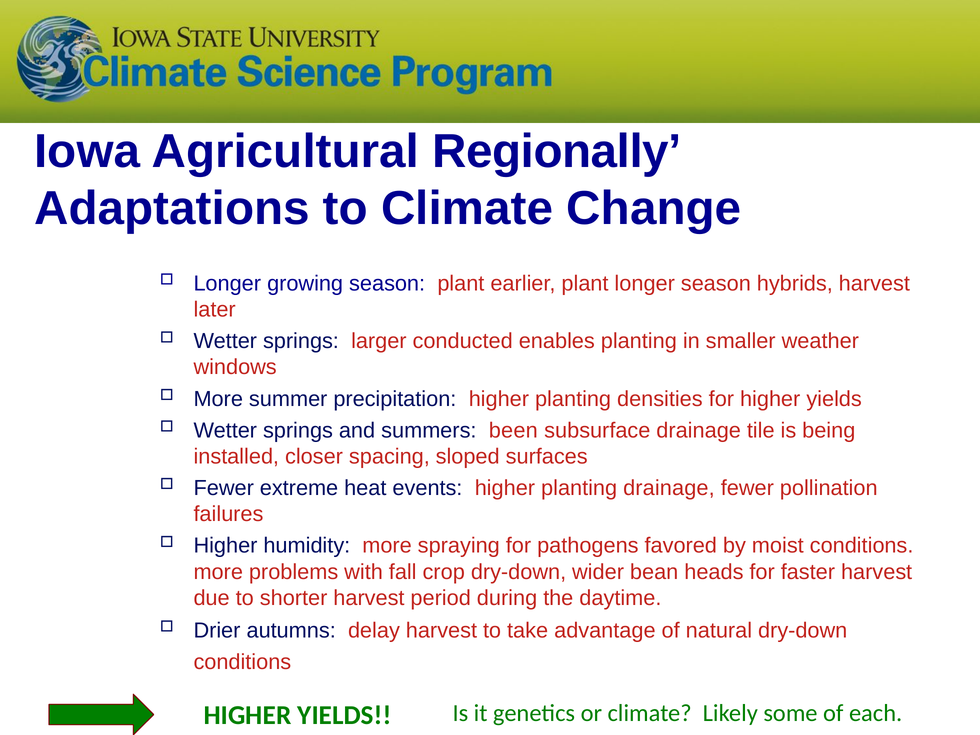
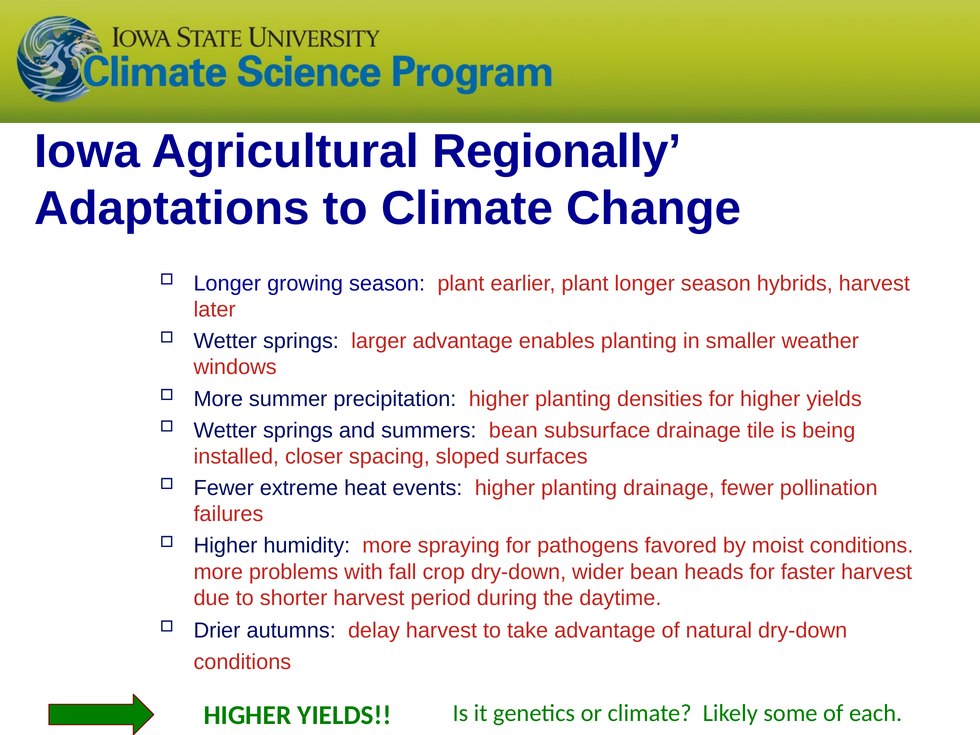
larger conducted: conducted -> advantage
summers been: been -> bean
